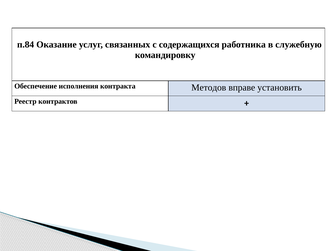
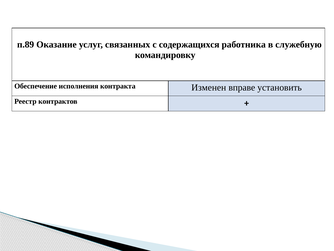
п.84: п.84 -> п.89
Методов: Методов -> Изменен
